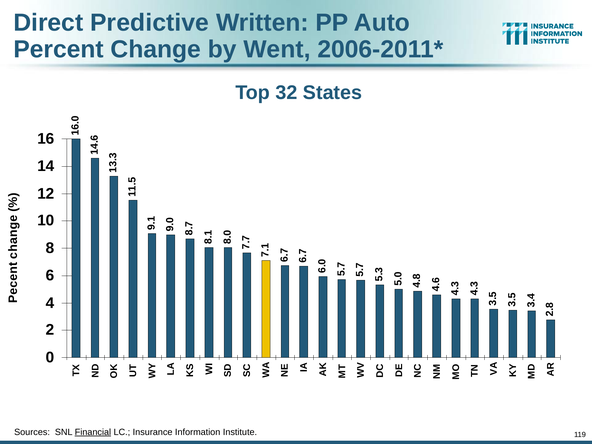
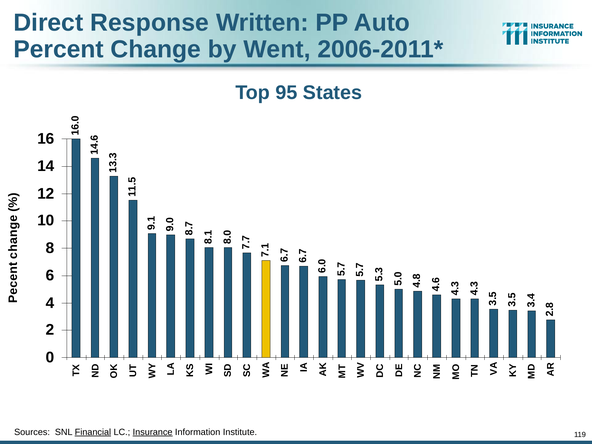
Predictive: Predictive -> Response
32: 32 -> 95
Insurance underline: none -> present
